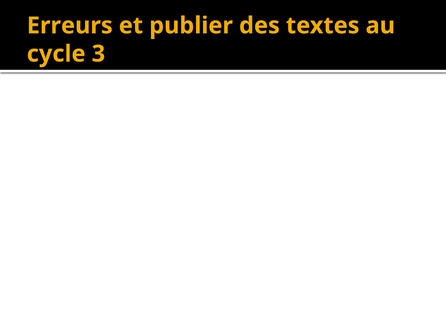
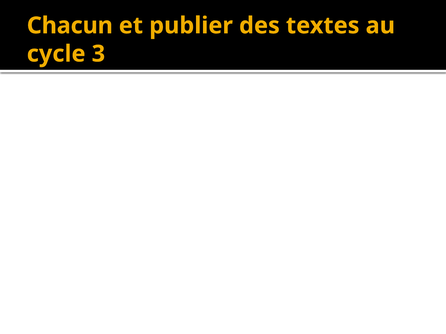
Erreurs: Erreurs -> Chacun
